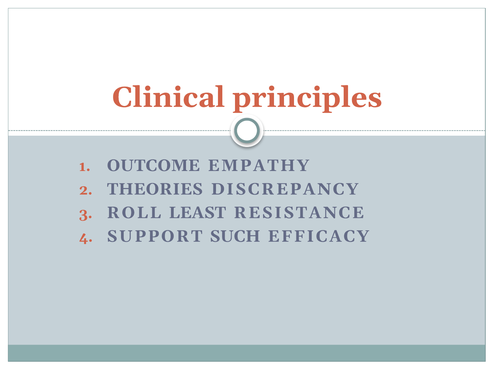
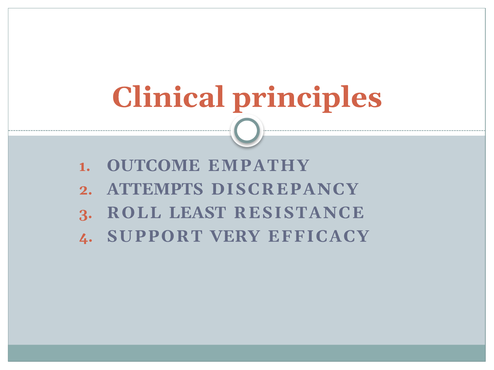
THEORIES: THEORIES -> ATTEMPTS
SUCH: SUCH -> VERY
